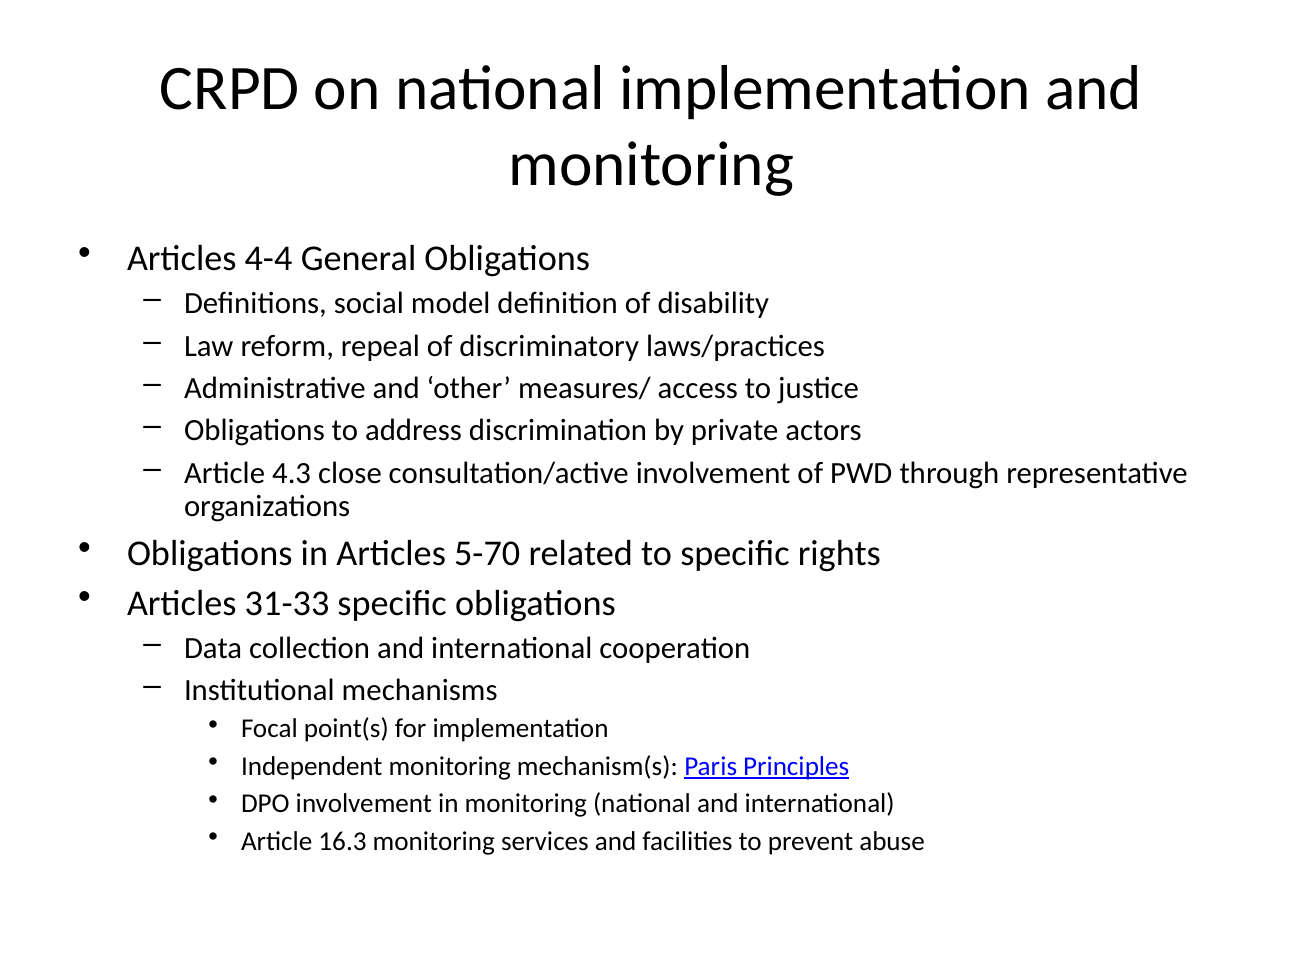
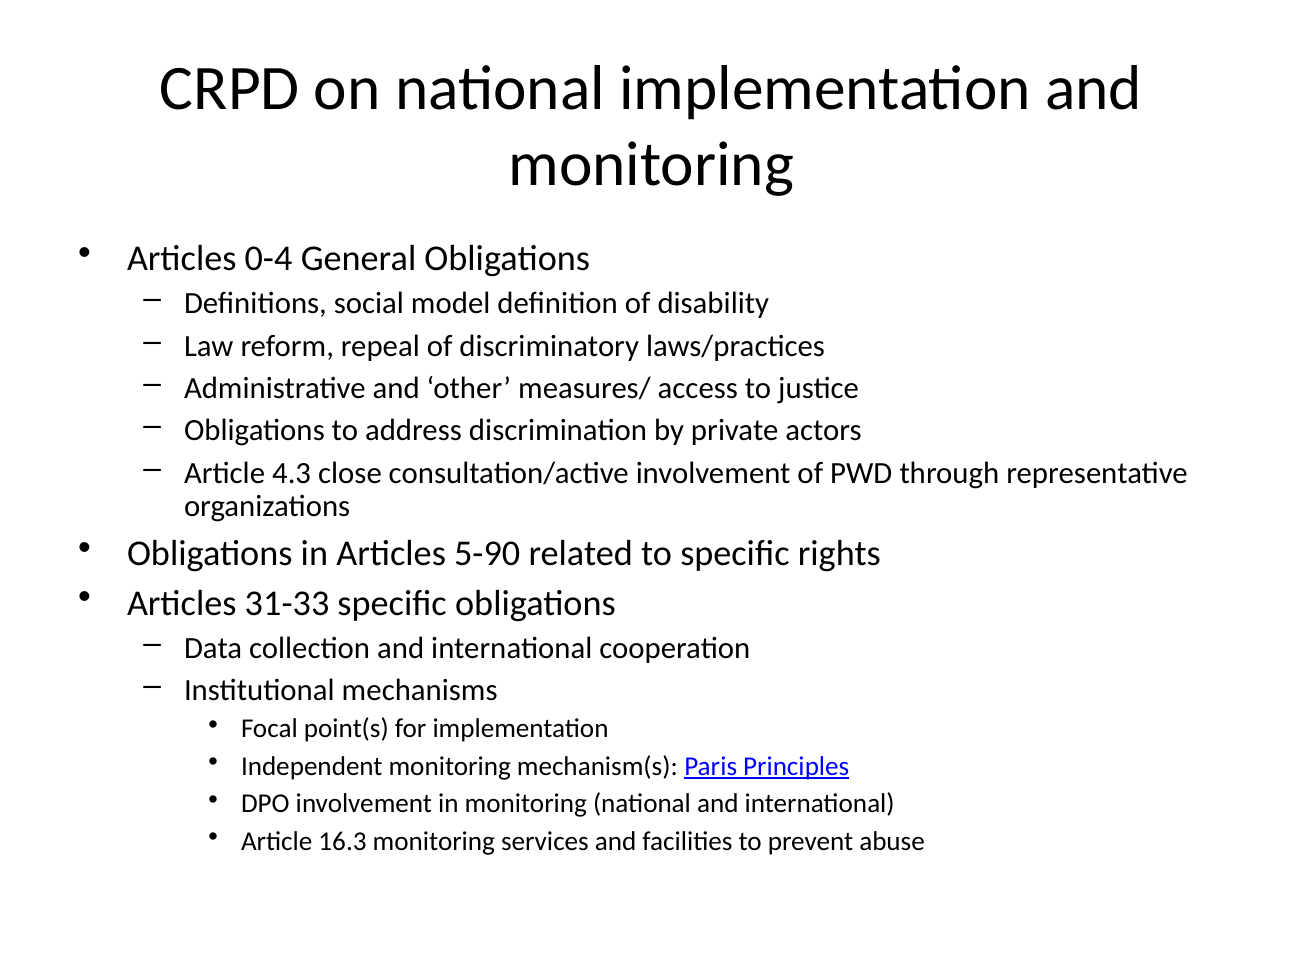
4-4: 4-4 -> 0-4
5-70: 5-70 -> 5-90
